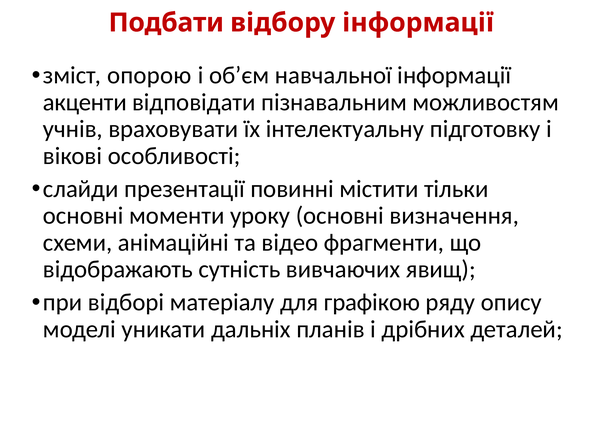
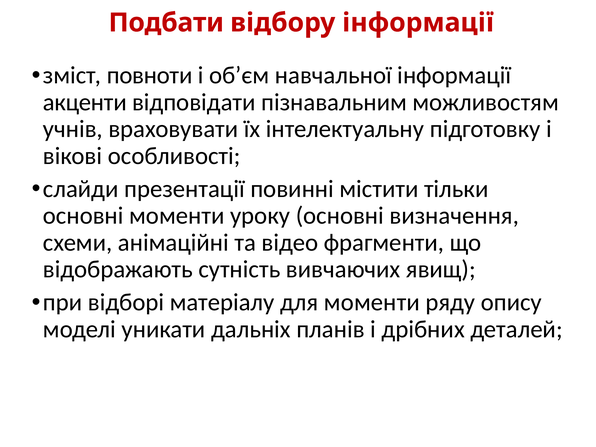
опорою: опорою -> повноти
для графікою: графікою -> моменти
